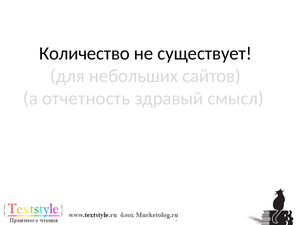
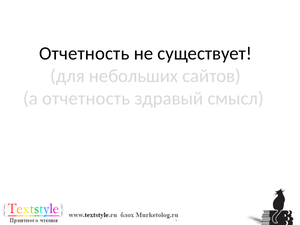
Количество at (84, 53): Количество -> Отчетность
